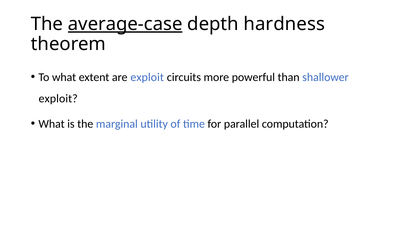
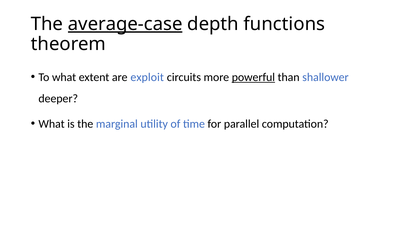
hardness: hardness -> functions
powerful underline: none -> present
exploit at (58, 98): exploit -> deeper
